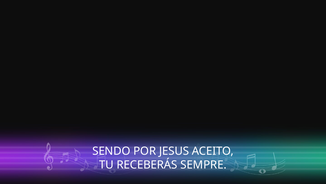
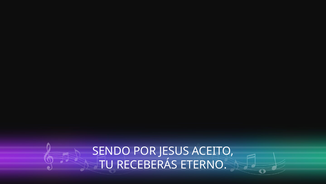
SEMPRE: SEMPRE -> ETERNO
